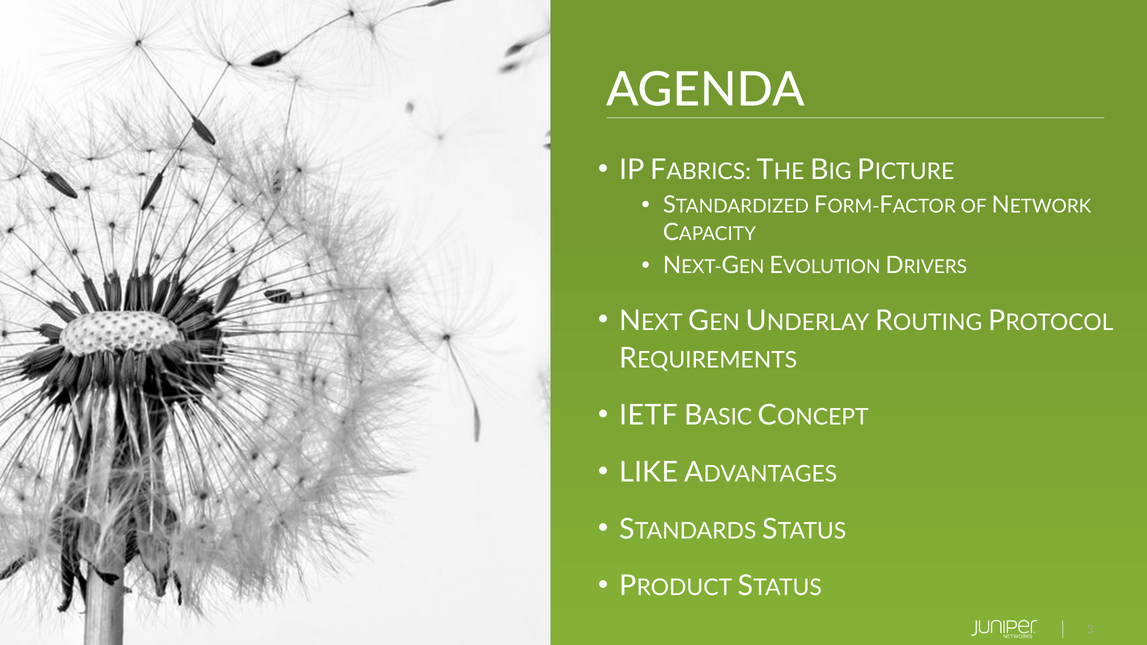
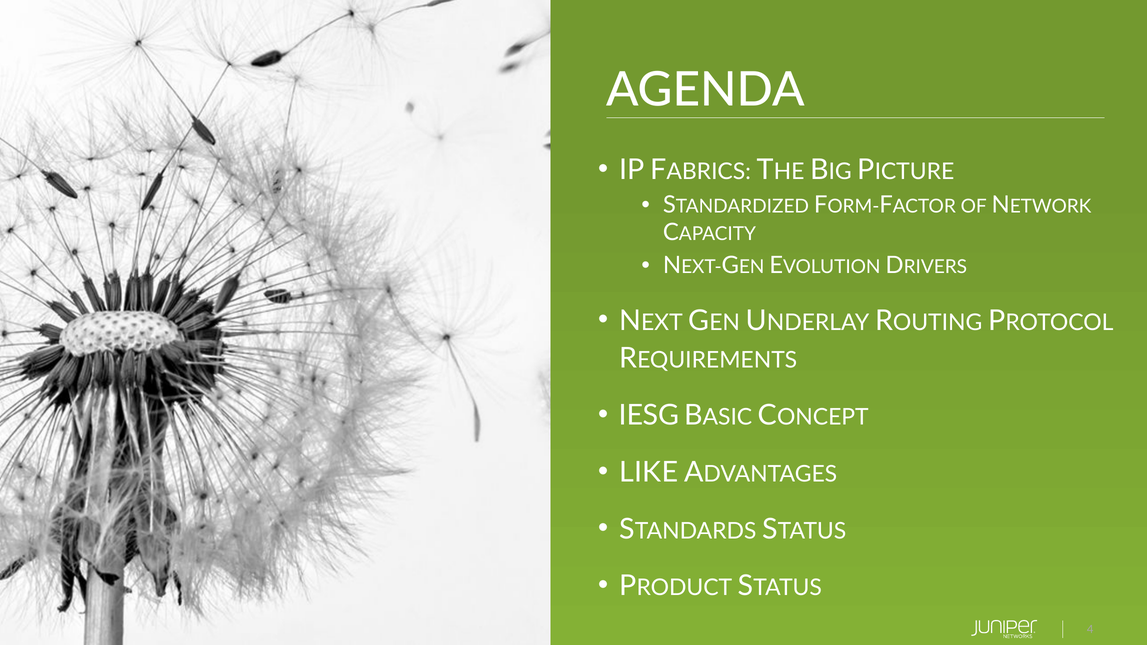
IETF: IETF -> IESG
3: 3 -> 4
